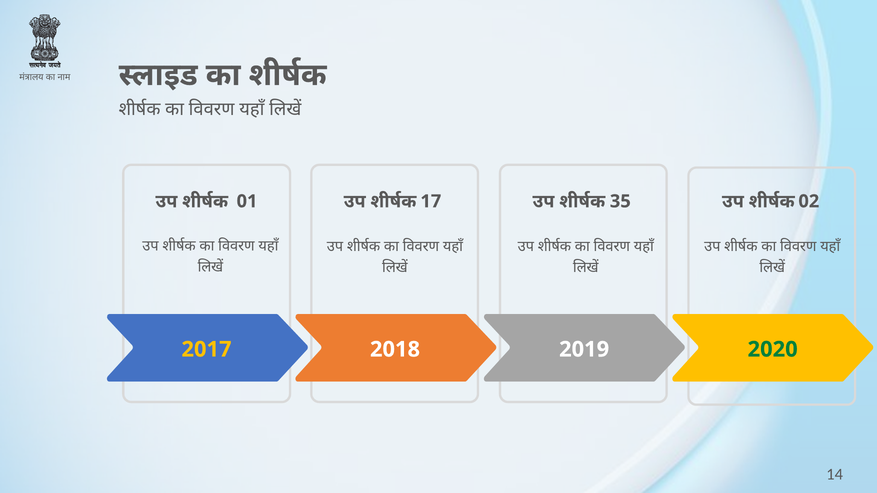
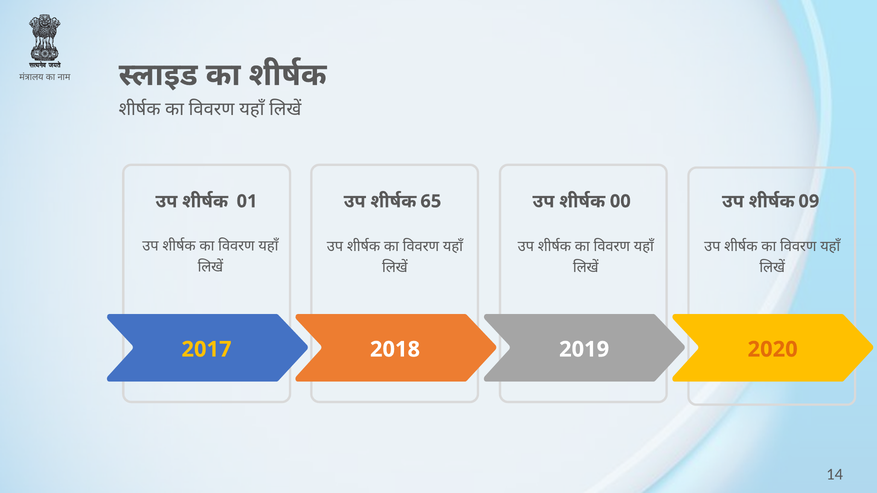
17: 17 -> 65
35: 35 -> 00
02: 02 -> 09
2020 colour: green -> orange
